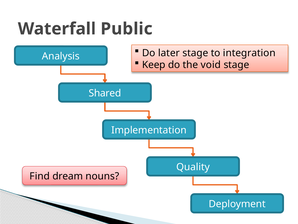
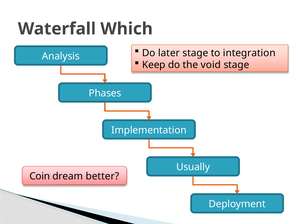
Public: Public -> Which
Shared: Shared -> Phases
Quality: Quality -> Usually
Find: Find -> Coin
nouns: nouns -> better
